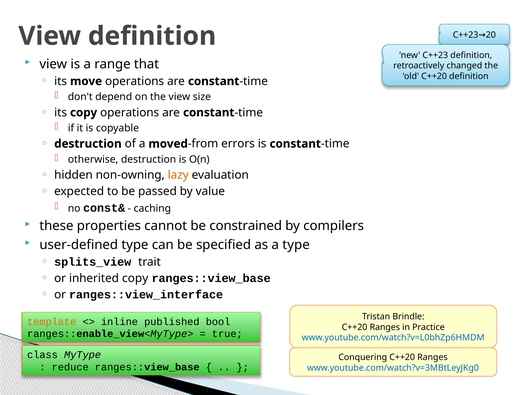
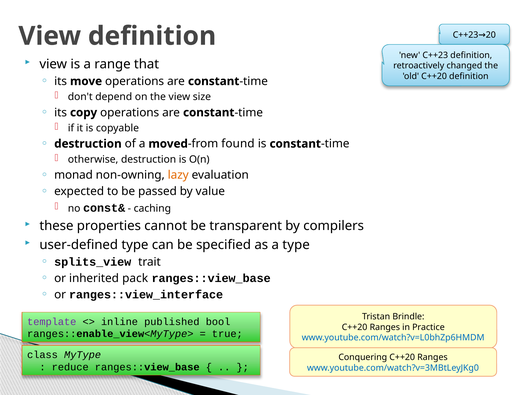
errors: errors -> found
hidden: hidden -> monad
constrained: constrained -> transparent
inherited copy: copy -> pack
template colour: orange -> purple
